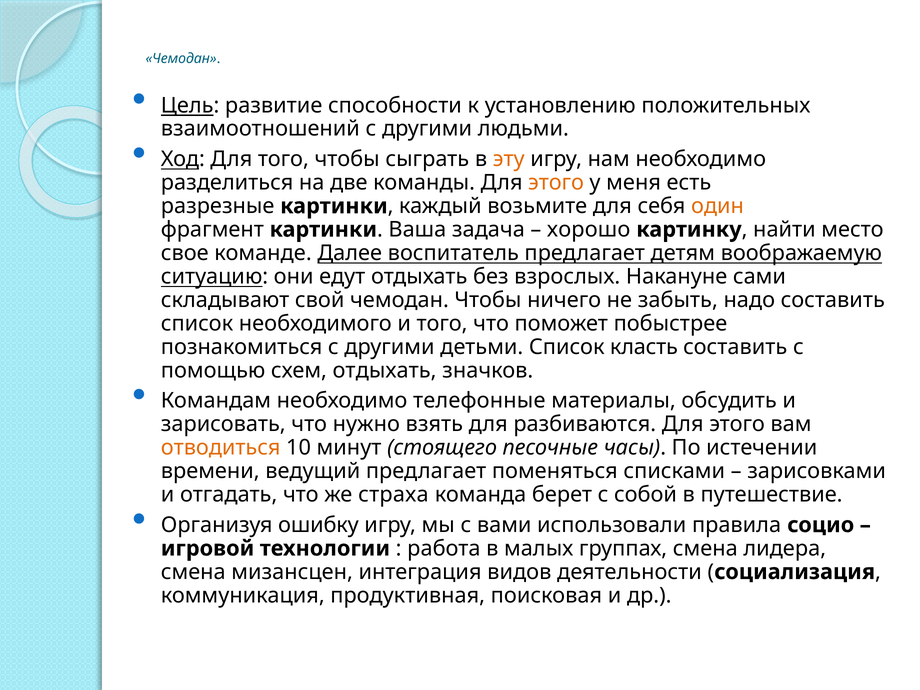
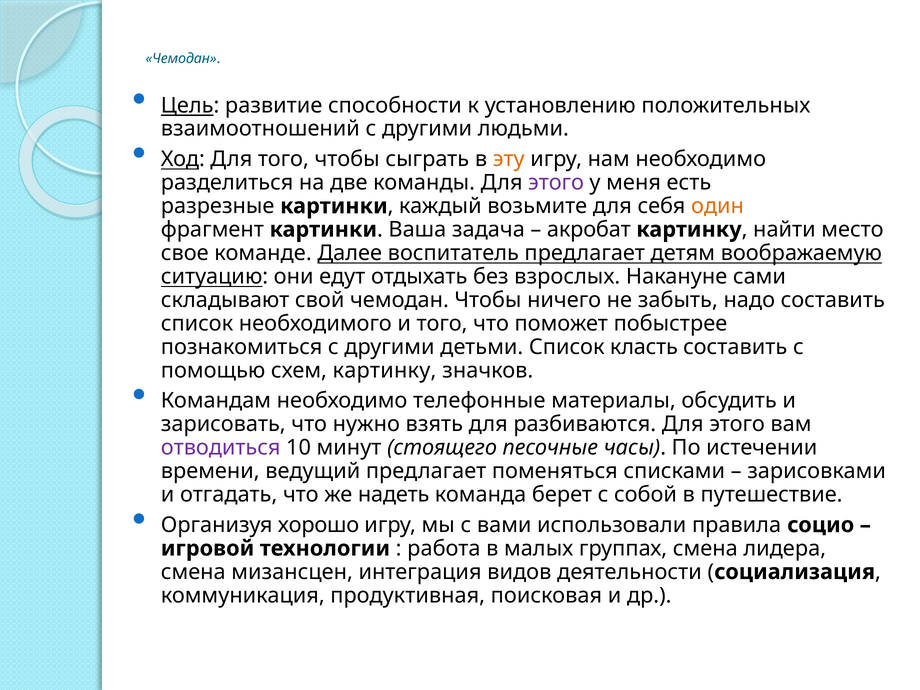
этого at (556, 183) colour: orange -> purple
хорошо: хорошо -> акробат
схем отдыхать: отдыхать -> картинку
отводиться colour: orange -> purple
страха: страха -> надеть
ошибку: ошибку -> хорошо
